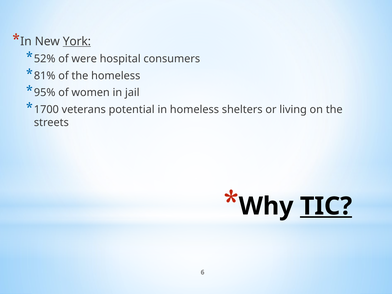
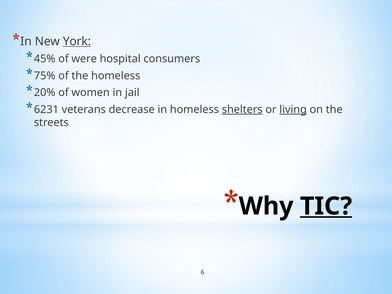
52%: 52% -> 45%
81%: 81% -> 75%
95%: 95% -> 20%
1700: 1700 -> 6231
potential: potential -> decrease
shelters underline: none -> present
living underline: none -> present
